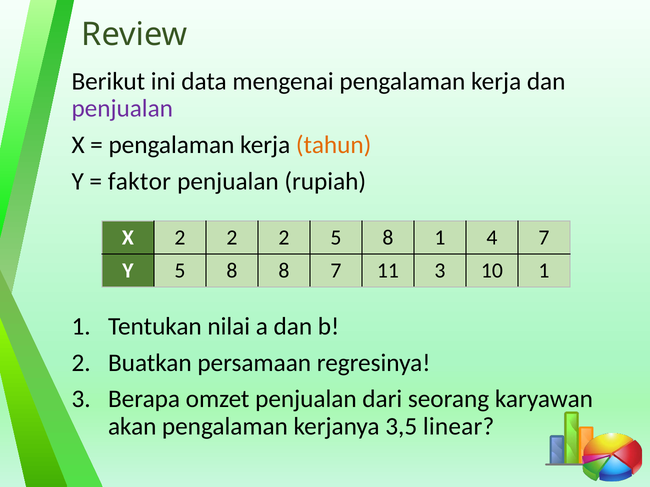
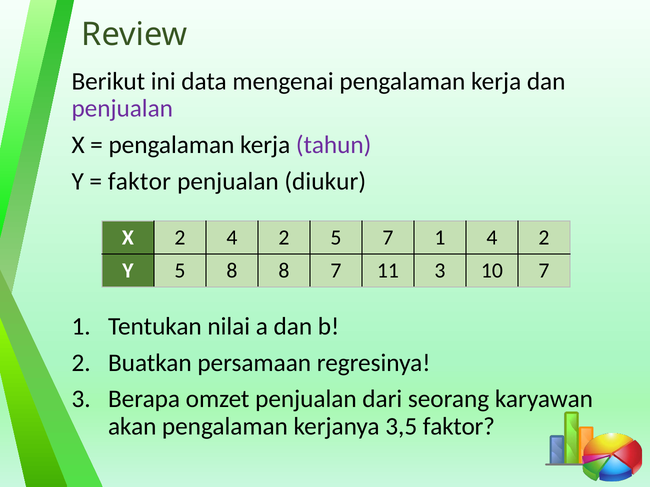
tahun colour: orange -> purple
rupiah: rupiah -> diukur
X 2 2: 2 -> 4
2 5 8: 8 -> 7
1 4 7: 7 -> 2
10 1: 1 -> 7
3,5 linear: linear -> faktor
